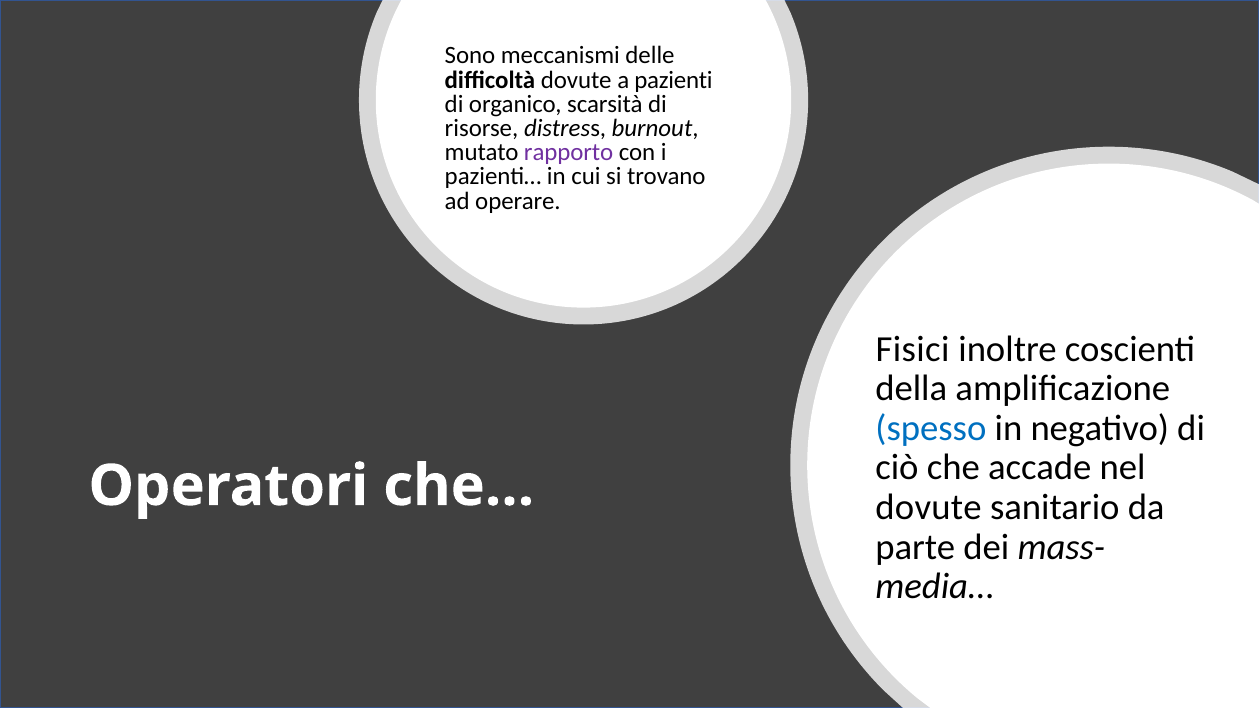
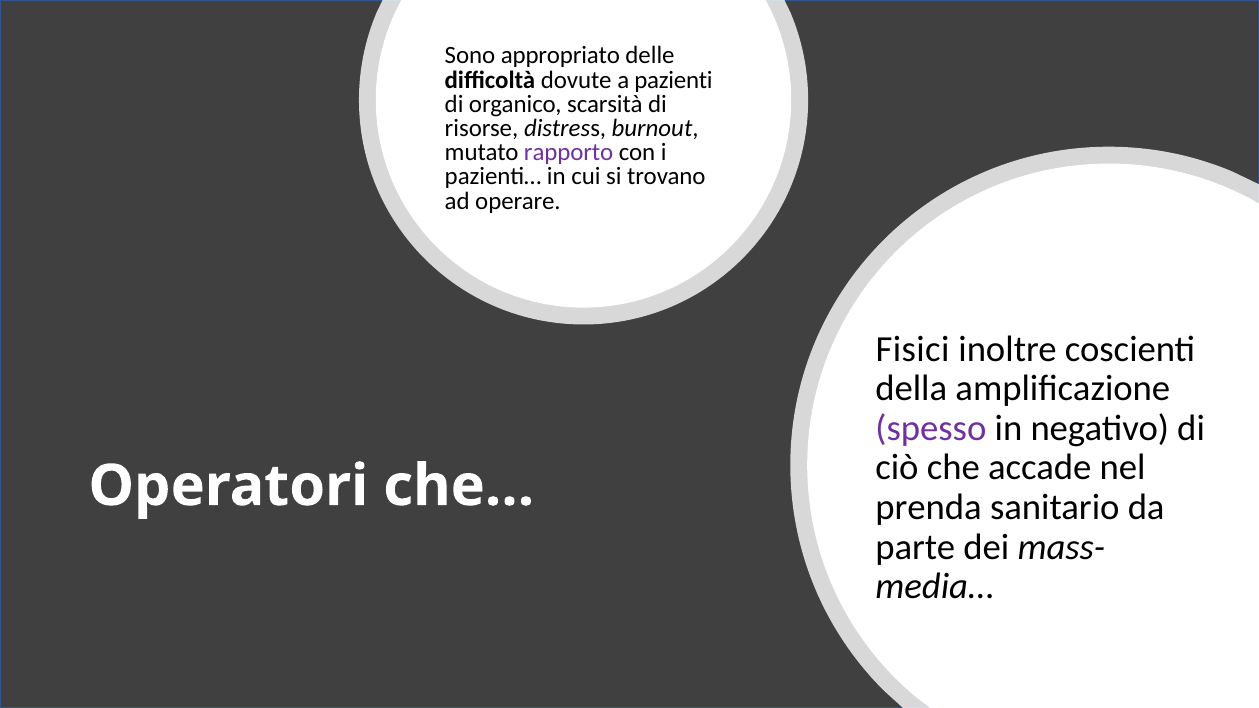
meccanismi: meccanismi -> appropriato
spesso colour: blue -> purple
dovute at (928, 507): dovute -> prenda
